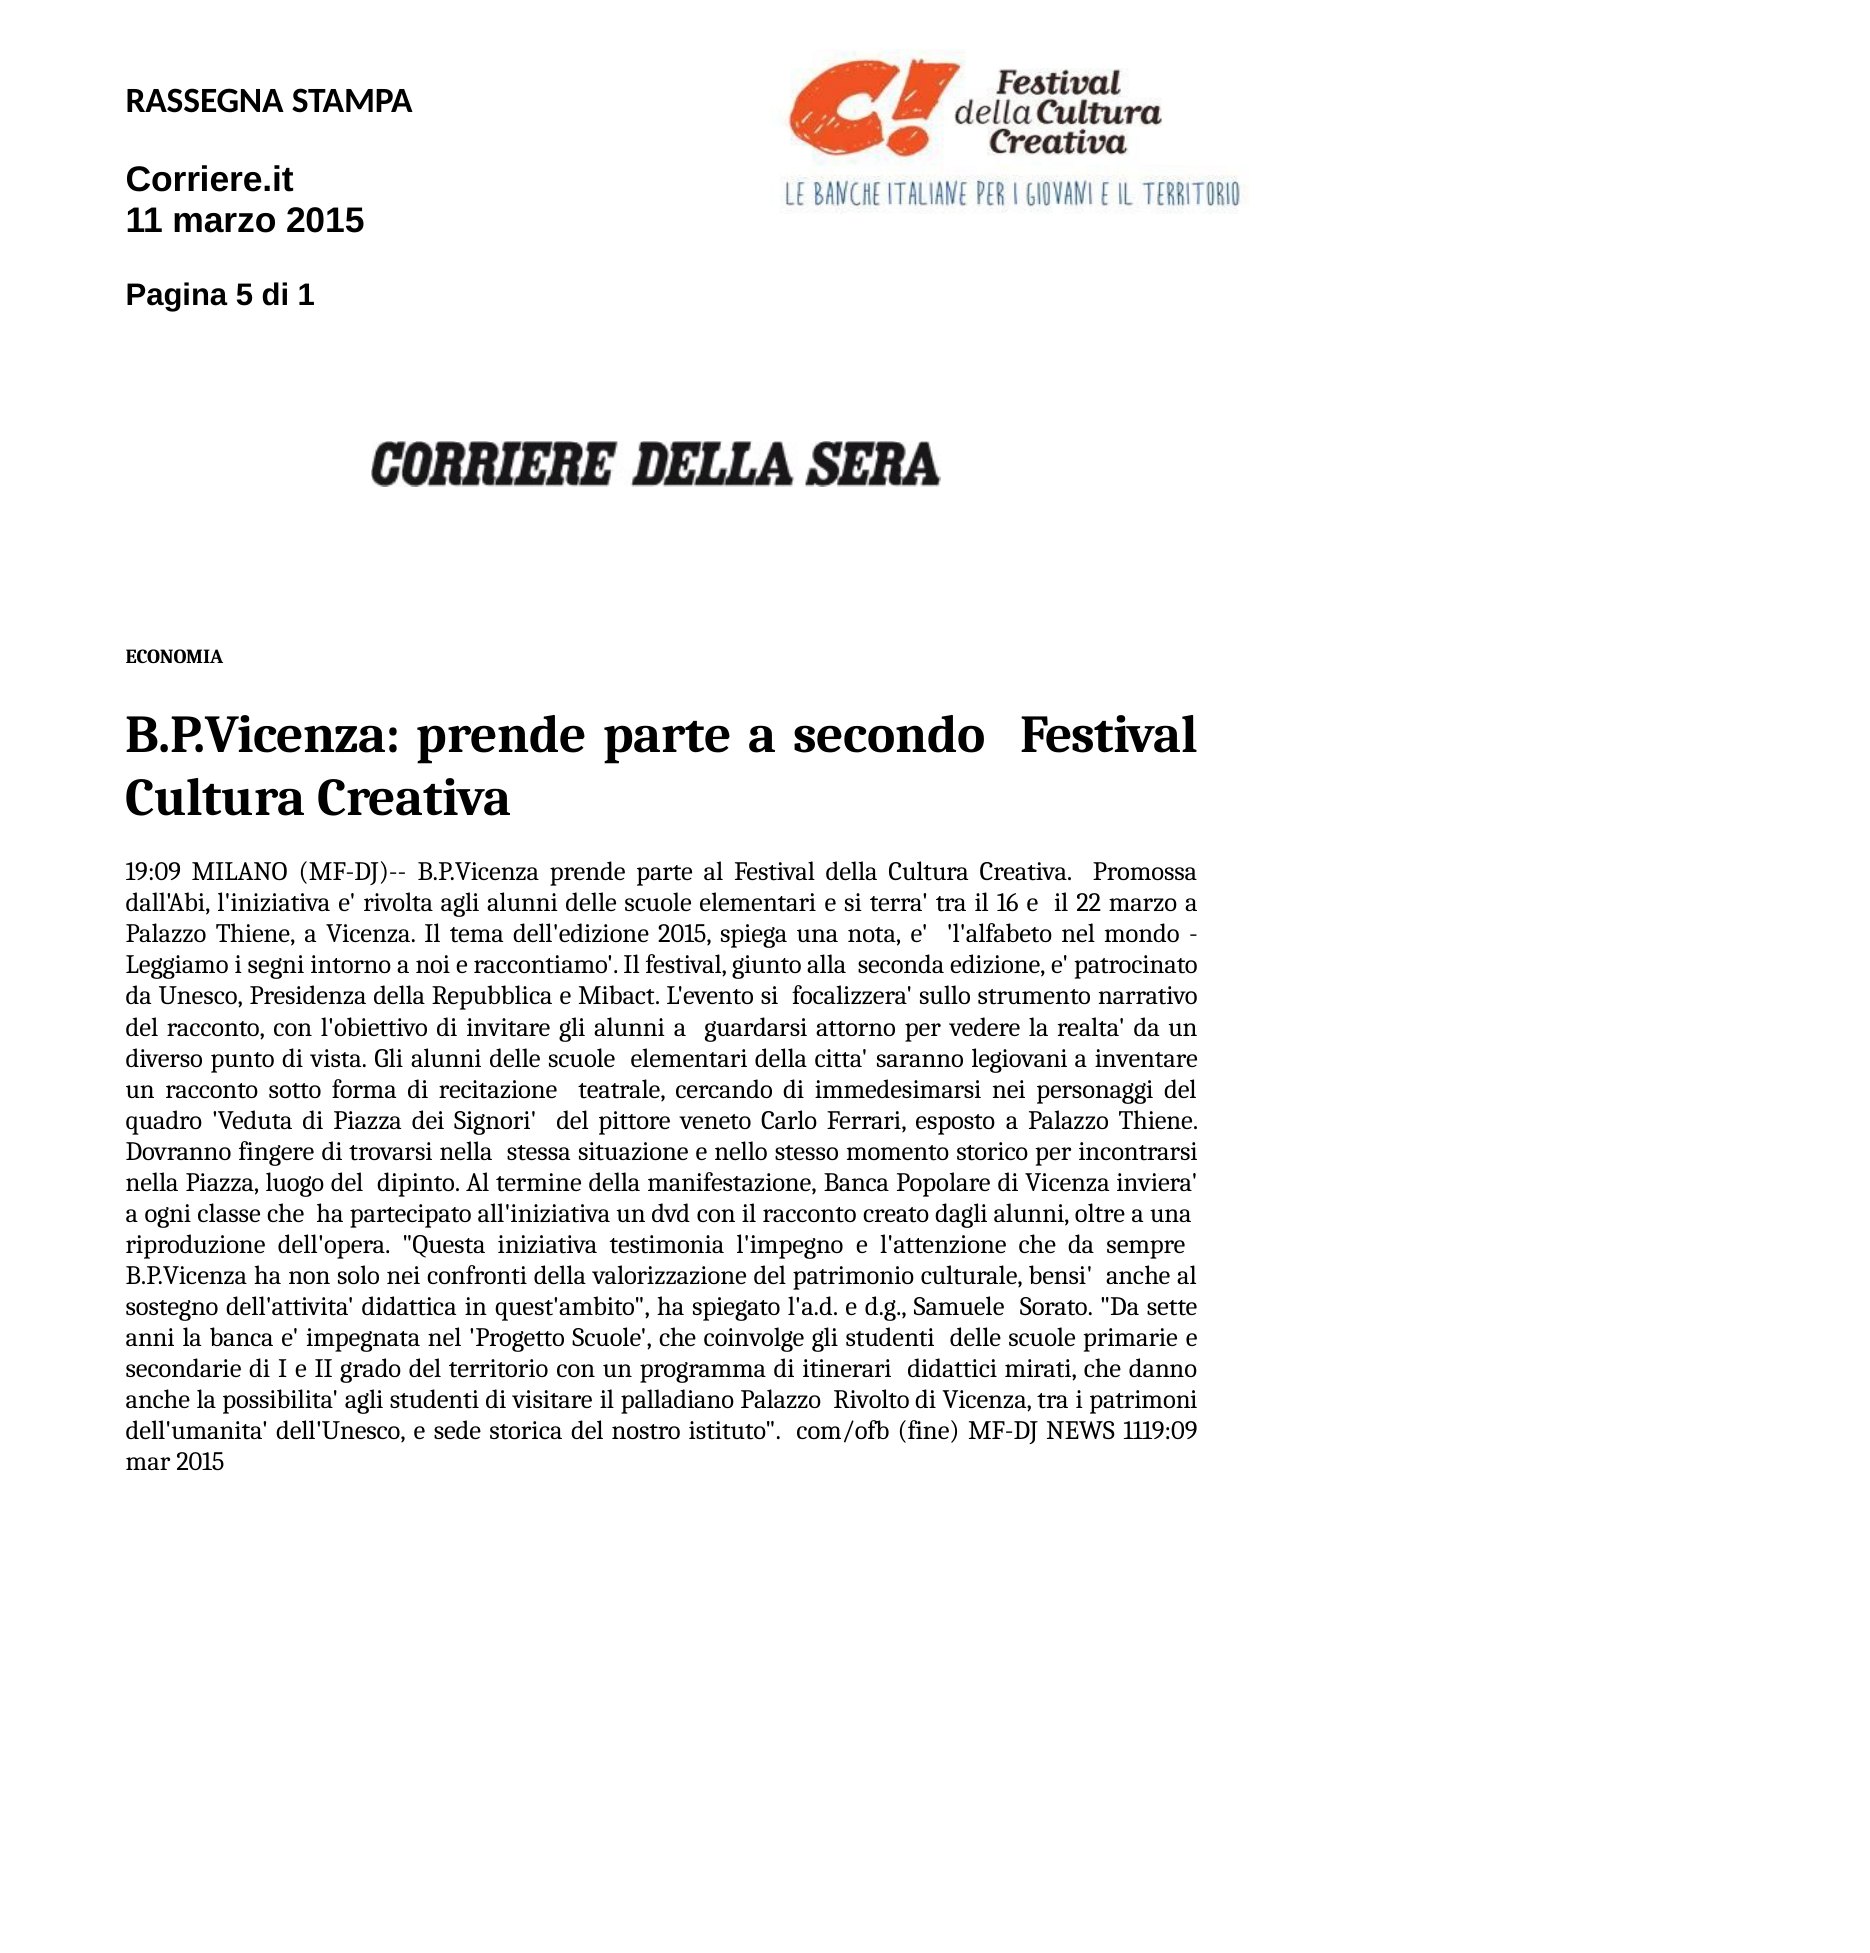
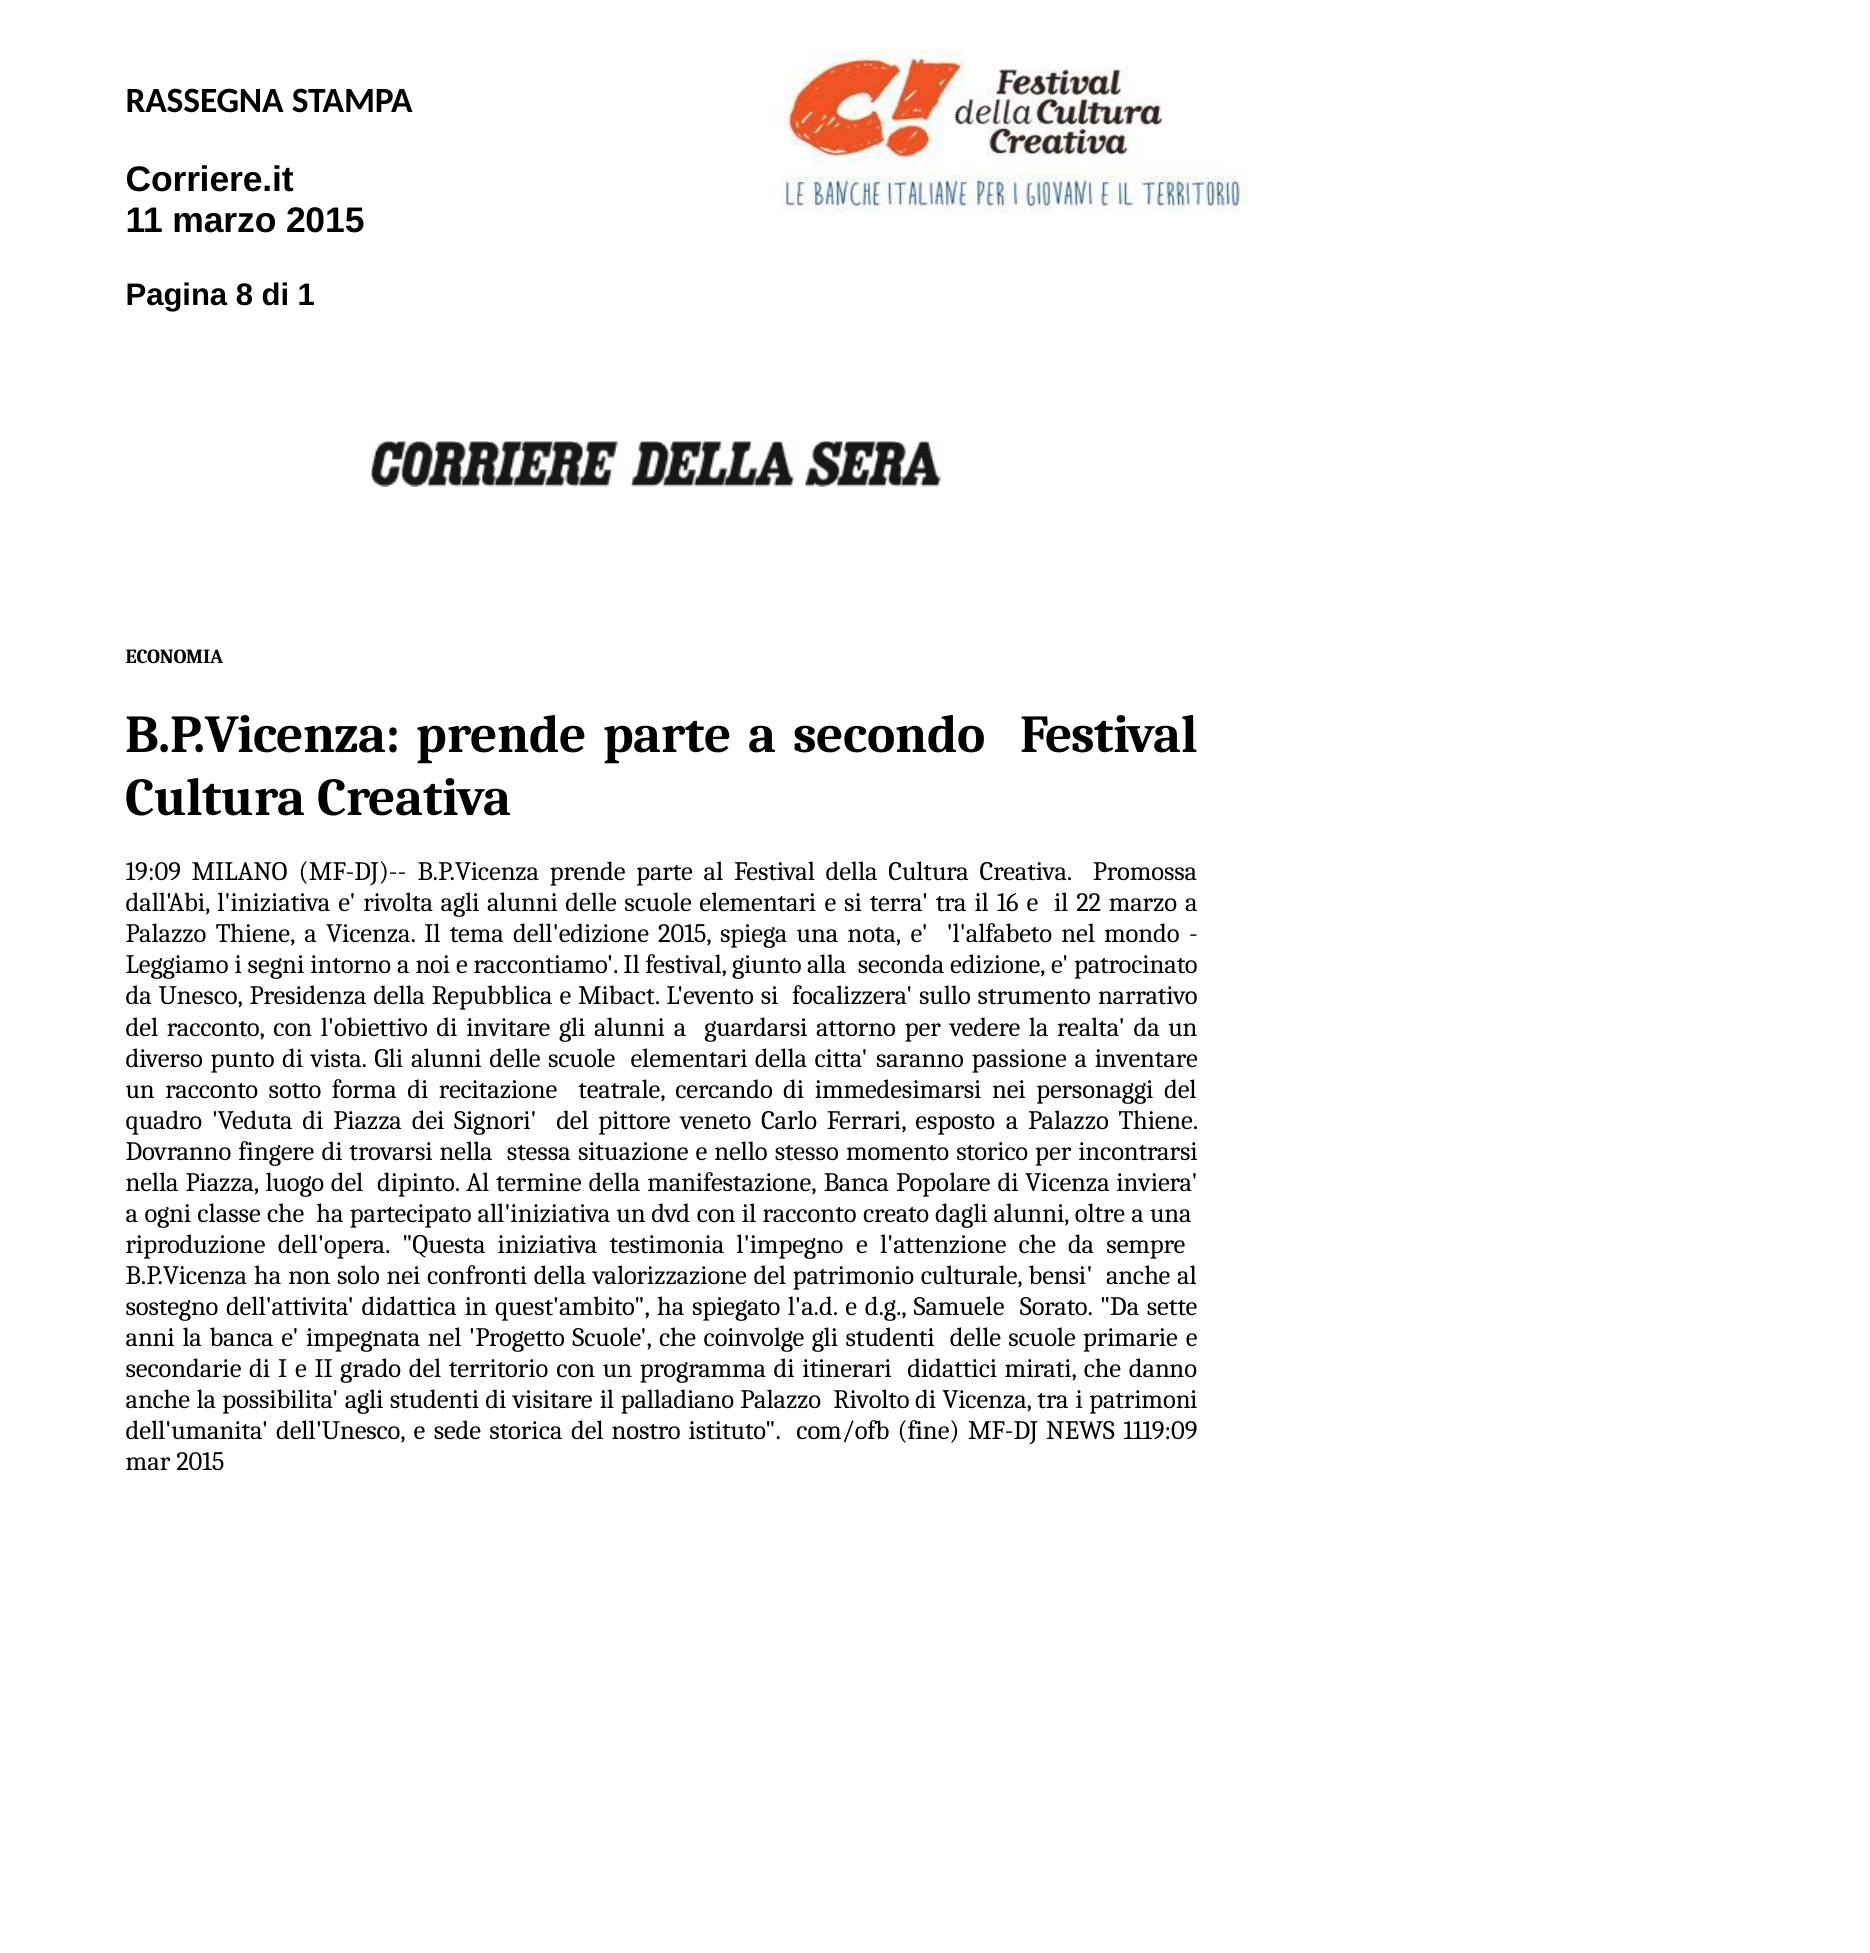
5: 5 -> 8
legiovani: legiovani -> passione
